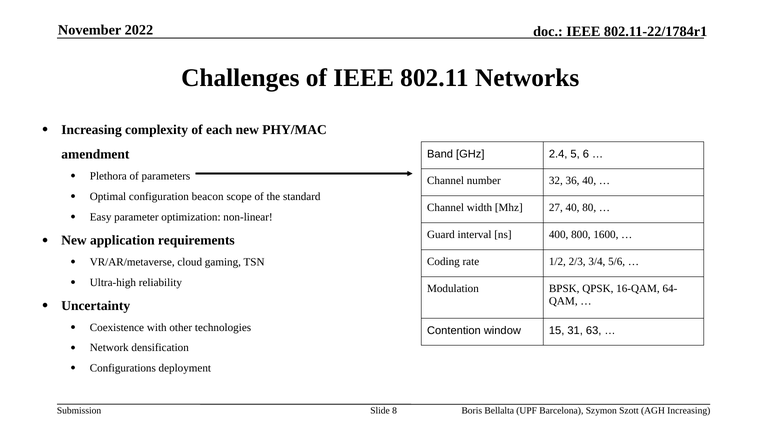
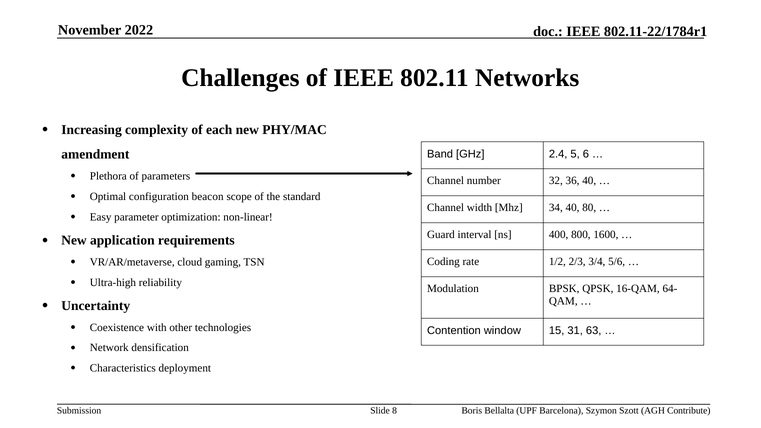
27: 27 -> 34
Configurations: Configurations -> Characteristics
AGH Increasing: Increasing -> Contribute
